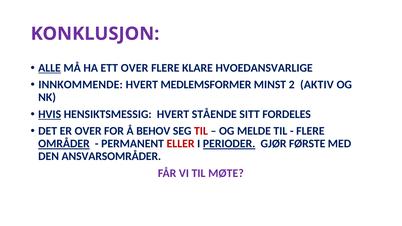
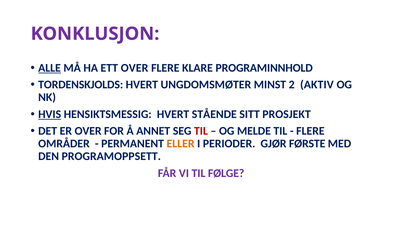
HVOEDANSVARLIGE: HVOEDANSVARLIGE -> PROGRAMINNHOLD
INNKOMMENDE: INNKOMMENDE -> TORDENSKJOLDS
MEDLEMSFORMER: MEDLEMSFORMER -> UNGDOMSMØTER
FORDELES: FORDELES -> PROSJEKT
BEHOV: BEHOV -> ANNET
OMRÅDER underline: present -> none
ELLER colour: red -> orange
PERIODER underline: present -> none
ANSVARSOMRÅDER: ANSVARSOMRÅDER -> PROGRAMOPPSETT
MØTE: MØTE -> FØLGE
